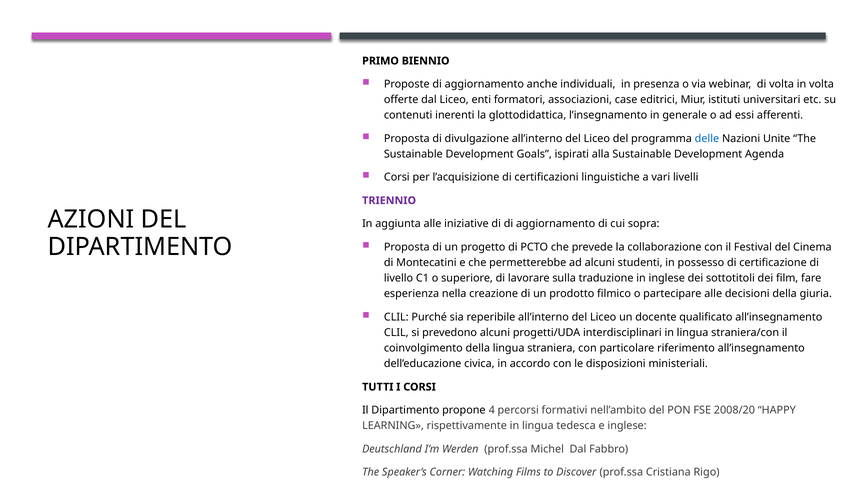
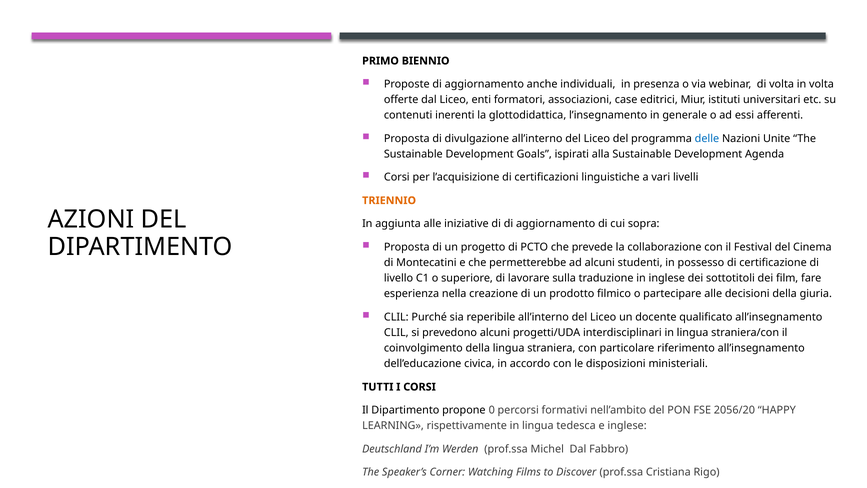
TRIENNIO colour: purple -> orange
4: 4 -> 0
2008/20: 2008/20 -> 2056/20
